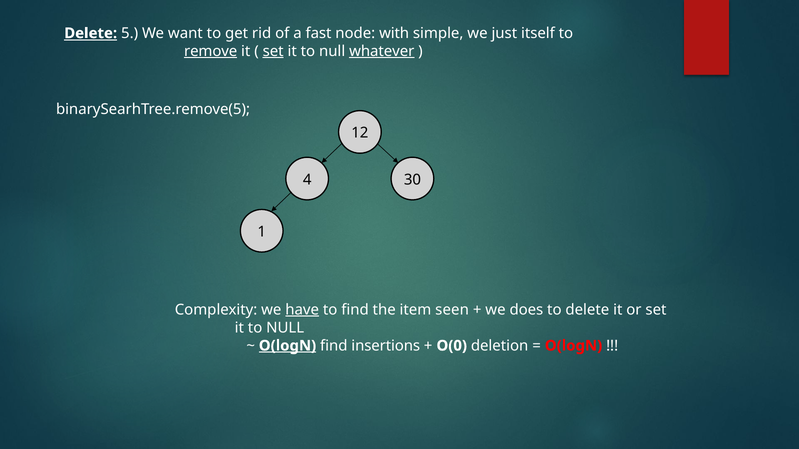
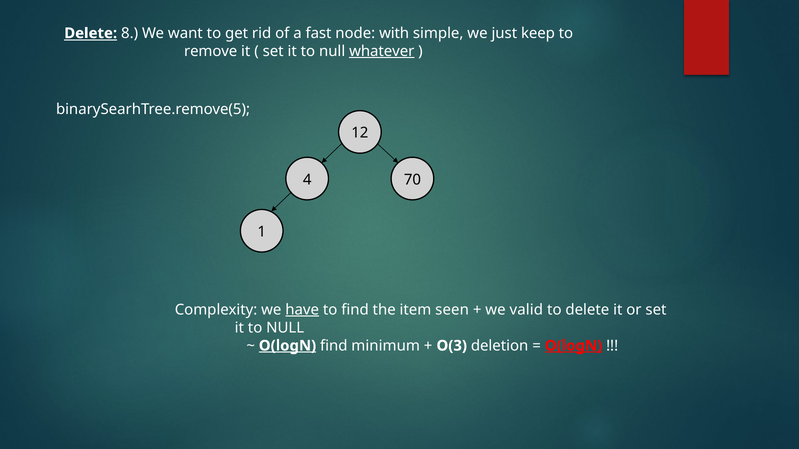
5: 5 -> 8
itself: itself -> keep
remove underline: present -> none
set at (273, 51) underline: present -> none
30: 30 -> 70
does: does -> valid
insertions: insertions -> minimum
O(0: O(0 -> O(3
O(logN at (574, 346) underline: none -> present
